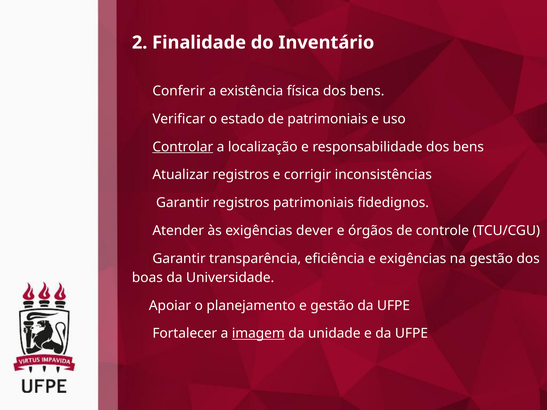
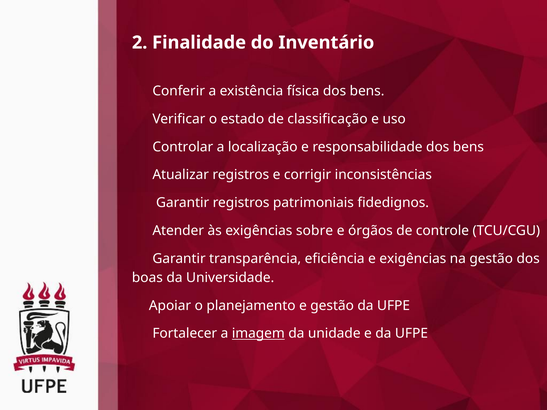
de patrimoniais: patrimoniais -> classificação
Controlar underline: present -> none
dever: dever -> sobre
